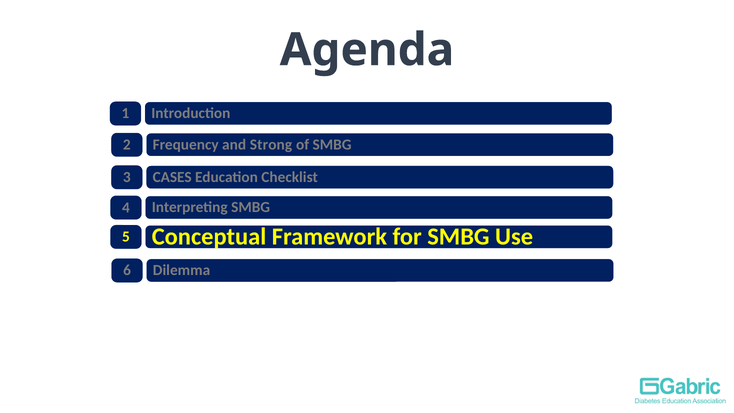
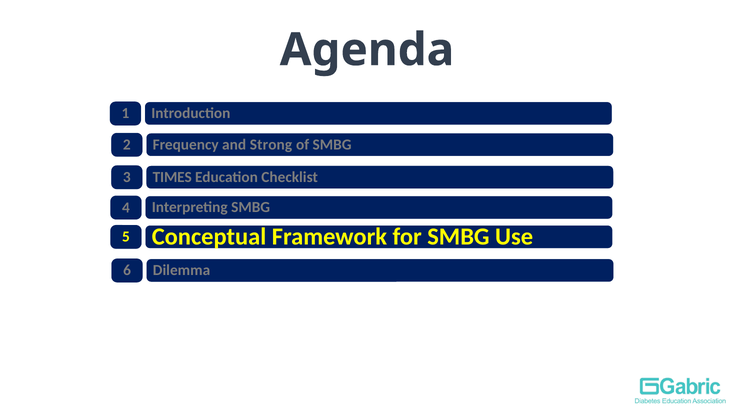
CASES: CASES -> TIMES
